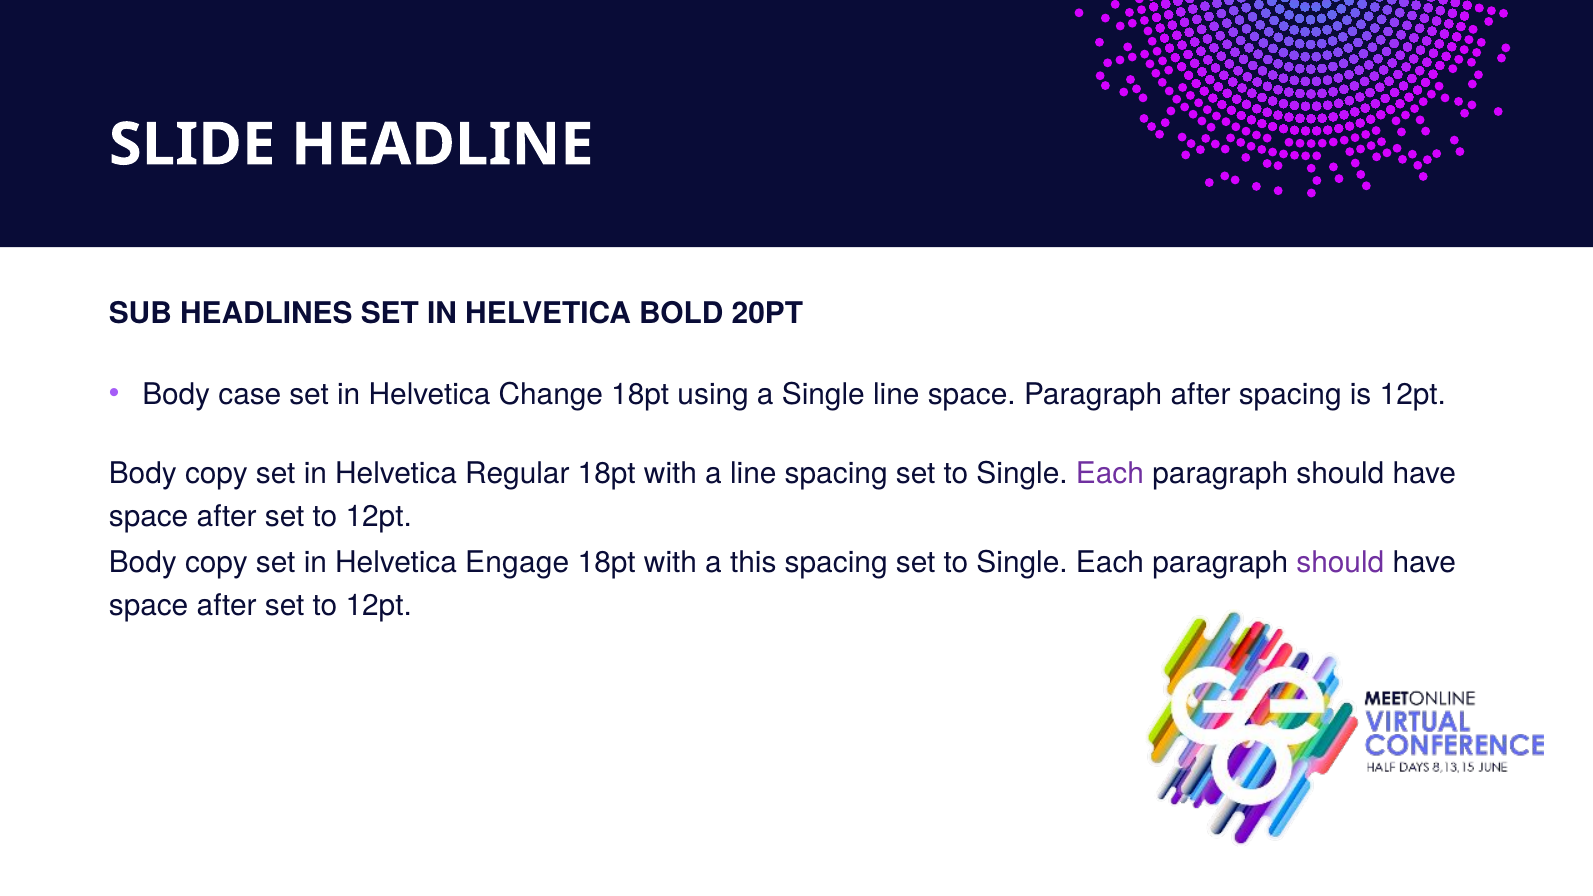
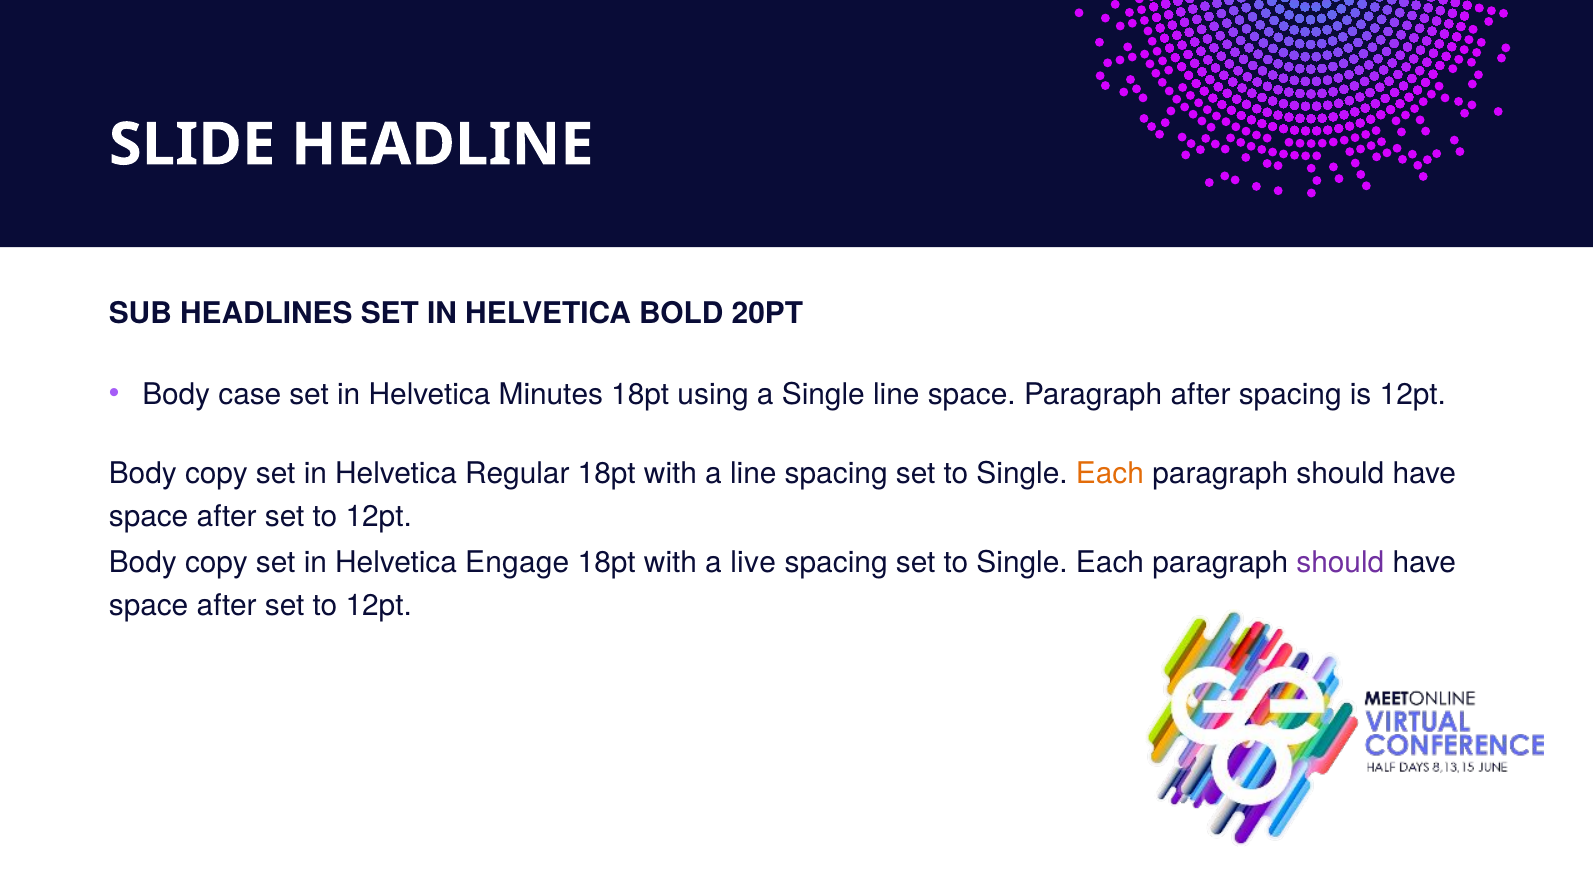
Change: Change -> Minutes
Each at (1110, 474) colour: purple -> orange
this: this -> live
